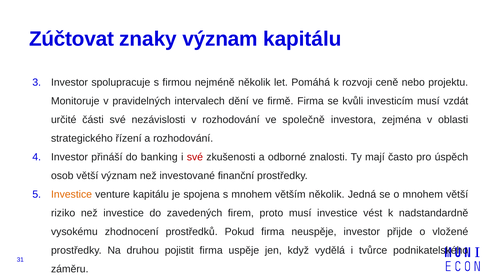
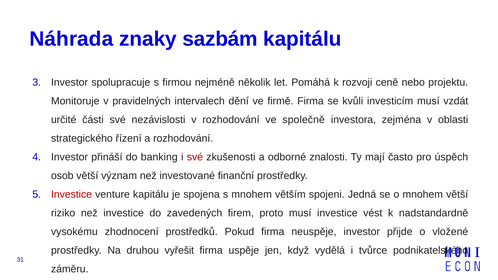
Zúčtovat: Zúčtovat -> Náhrada
znaky význam: význam -> sazbám
Investice at (72, 194) colour: orange -> red
větším několik: několik -> spojeni
pojistit: pojistit -> vyřešit
